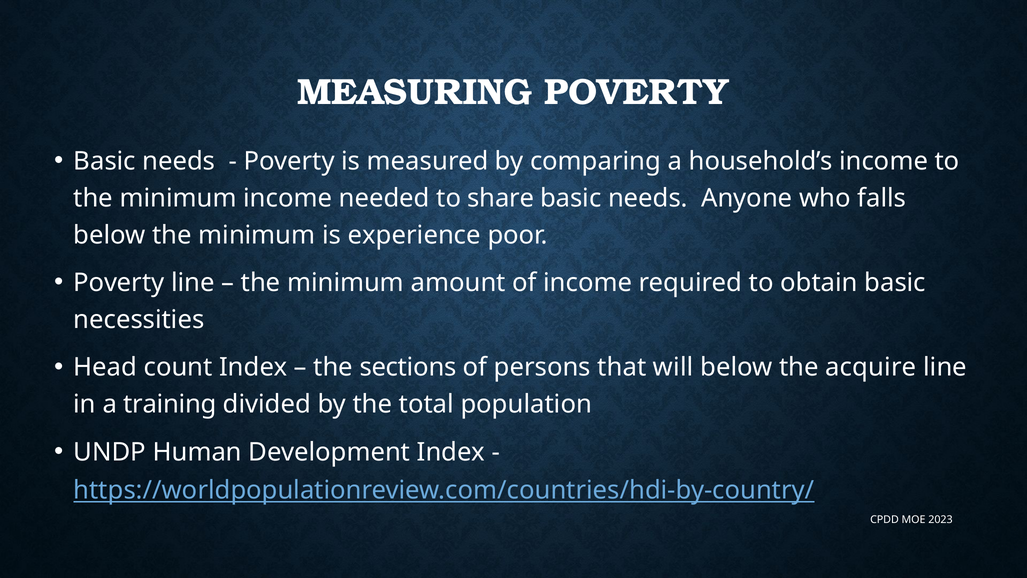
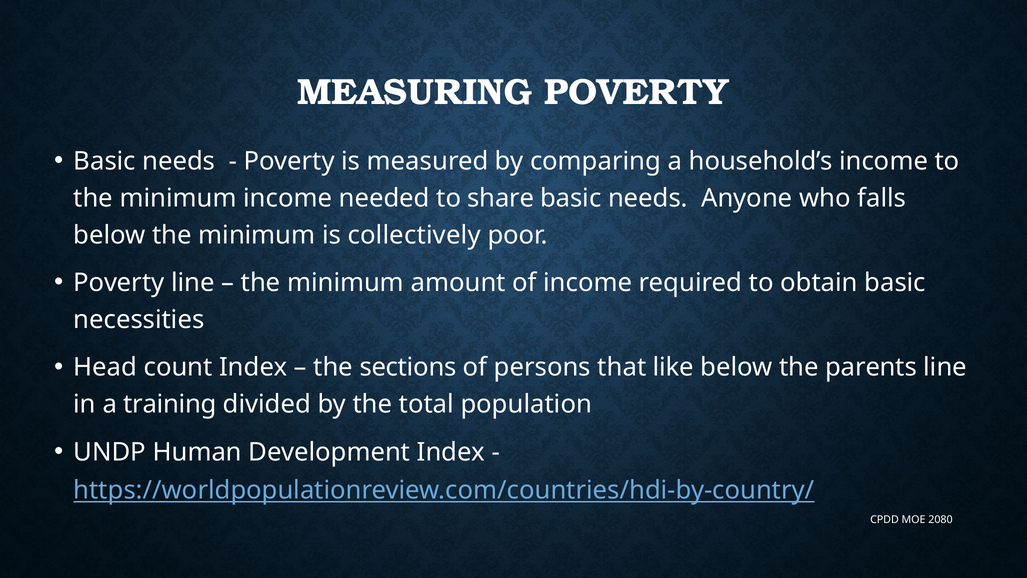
experience: experience -> collectively
will: will -> like
acquire: acquire -> parents
2023: 2023 -> 2080
